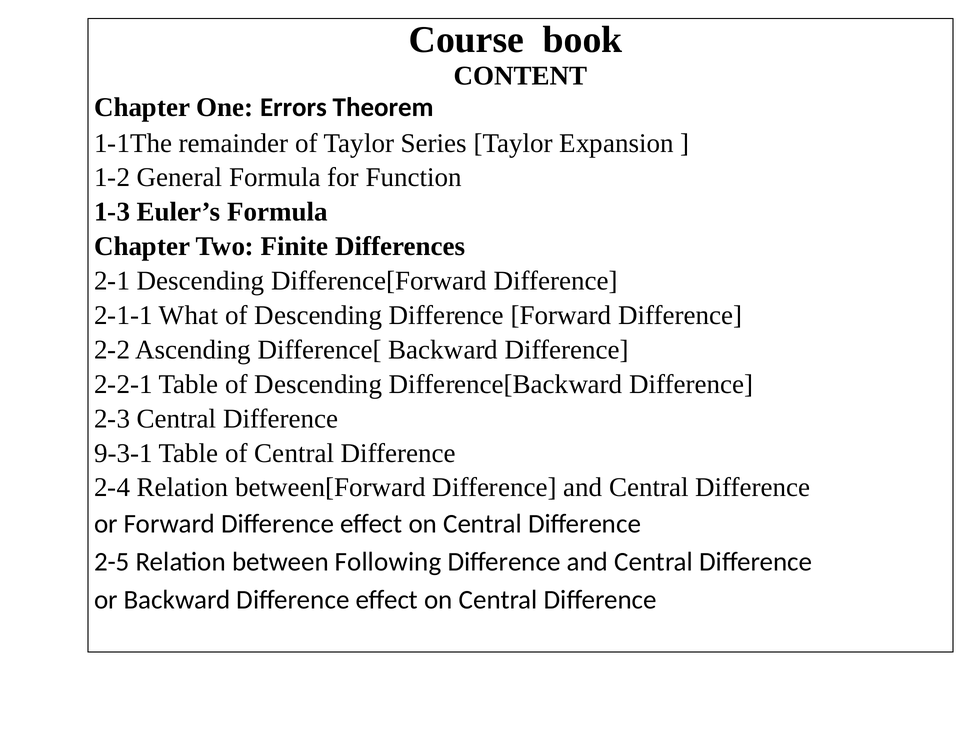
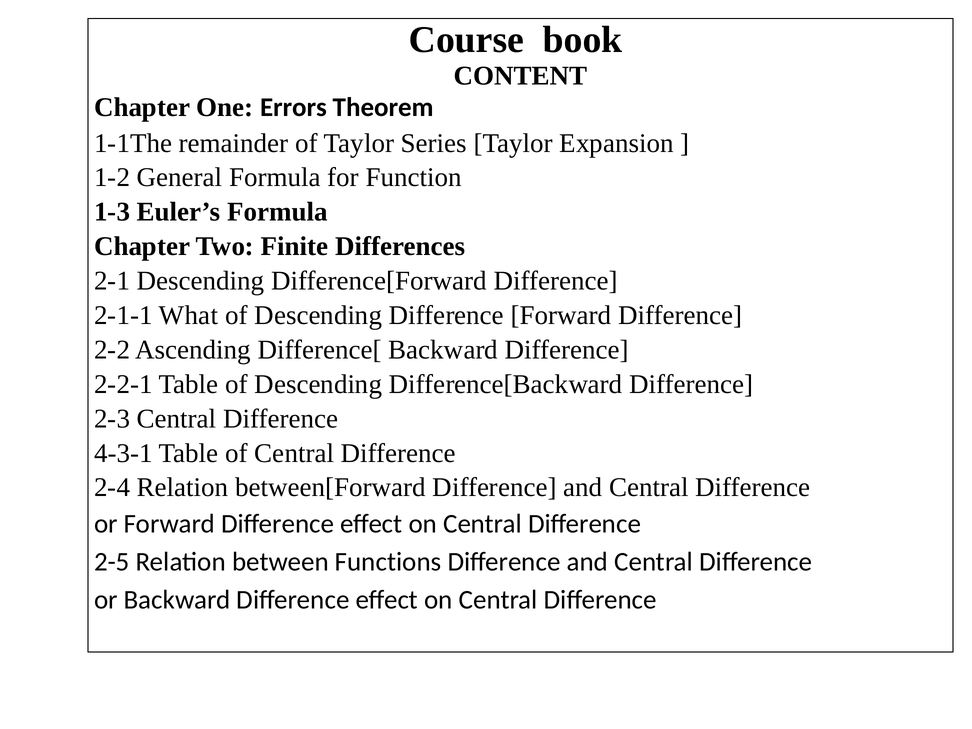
9-3-1: 9-3-1 -> 4-3-1
Following: Following -> Functions
